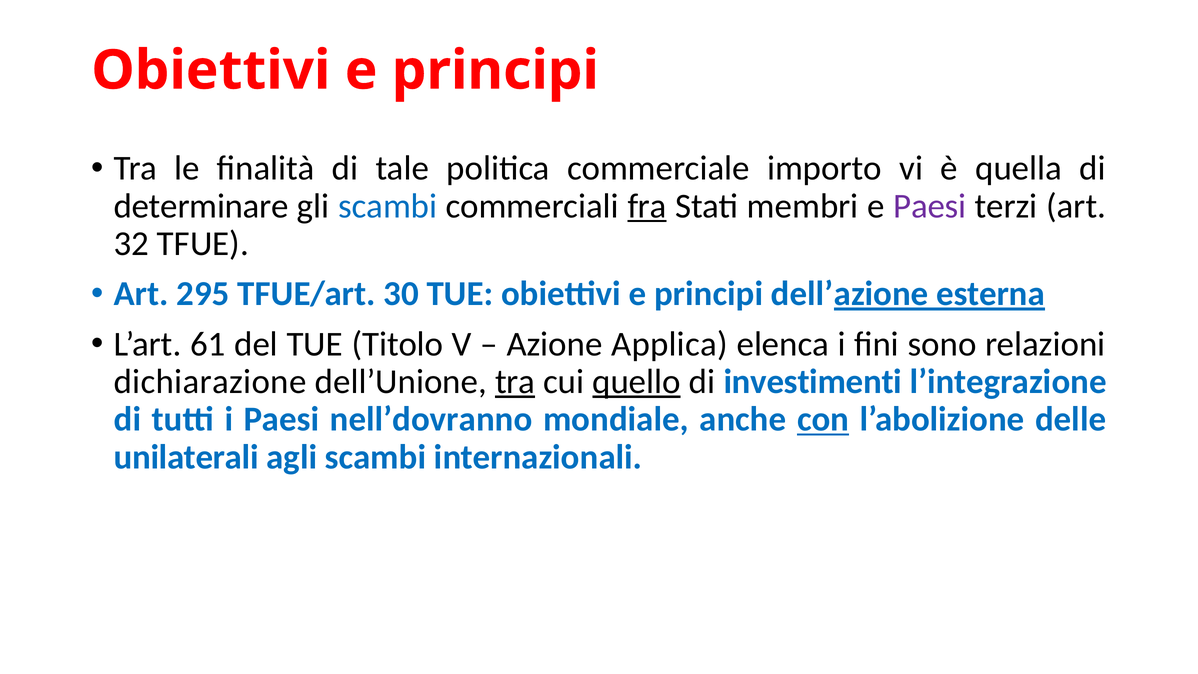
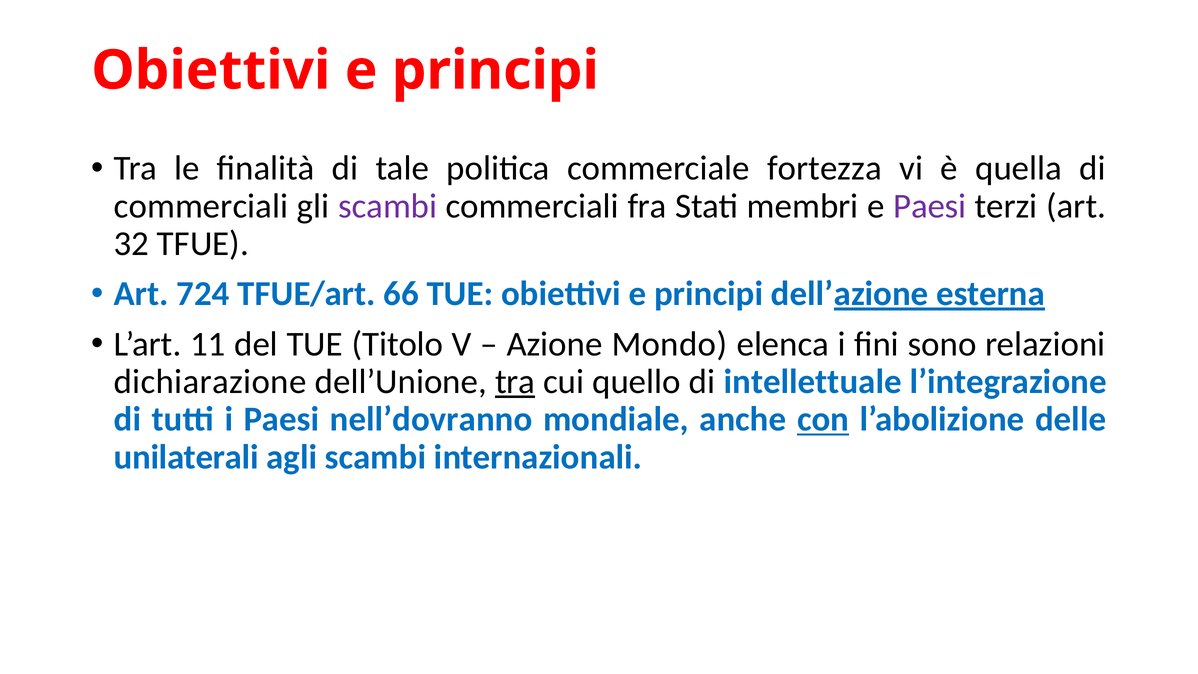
importo: importo -> fortezza
determinare at (201, 206): determinare -> commerciali
scambi at (388, 206) colour: blue -> purple
fra underline: present -> none
295: 295 -> 724
30: 30 -> 66
61: 61 -> 11
Applica: Applica -> Mondo
quello underline: present -> none
investimenti: investimenti -> intellettuale
